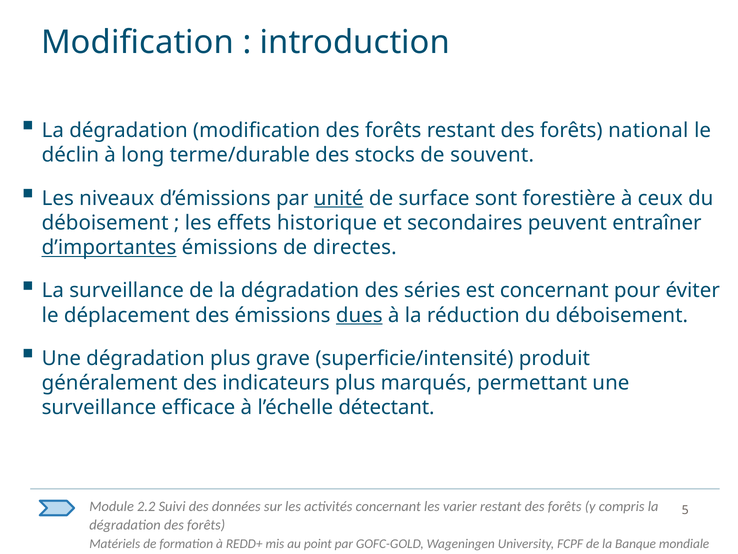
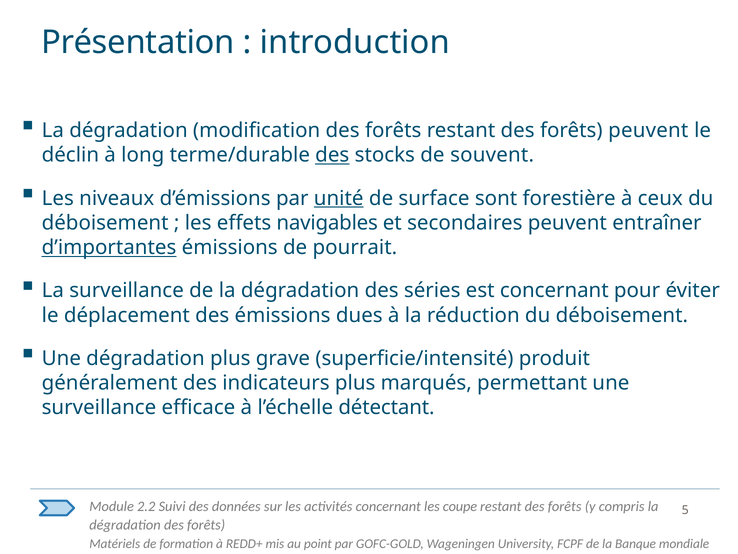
Modification at (138, 42): Modification -> Présentation
forêts national: national -> peuvent
des at (332, 155) underline: none -> present
historique: historique -> navigables
directes: directes -> pourrait
dues underline: present -> none
varier: varier -> coupe
